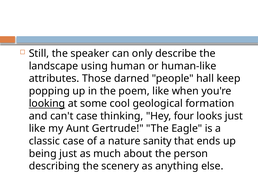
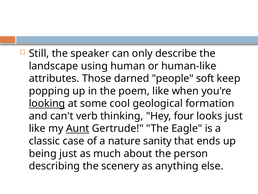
hall: hall -> soft
can't case: case -> verb
Aunt underline: none -> present
